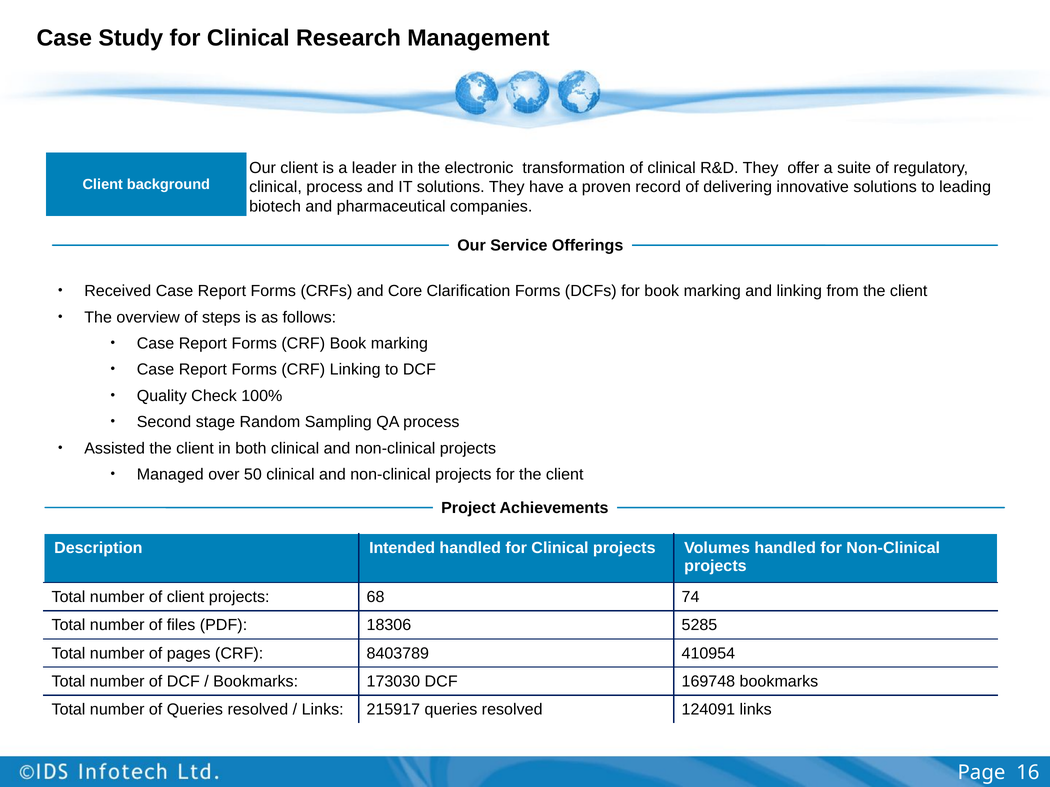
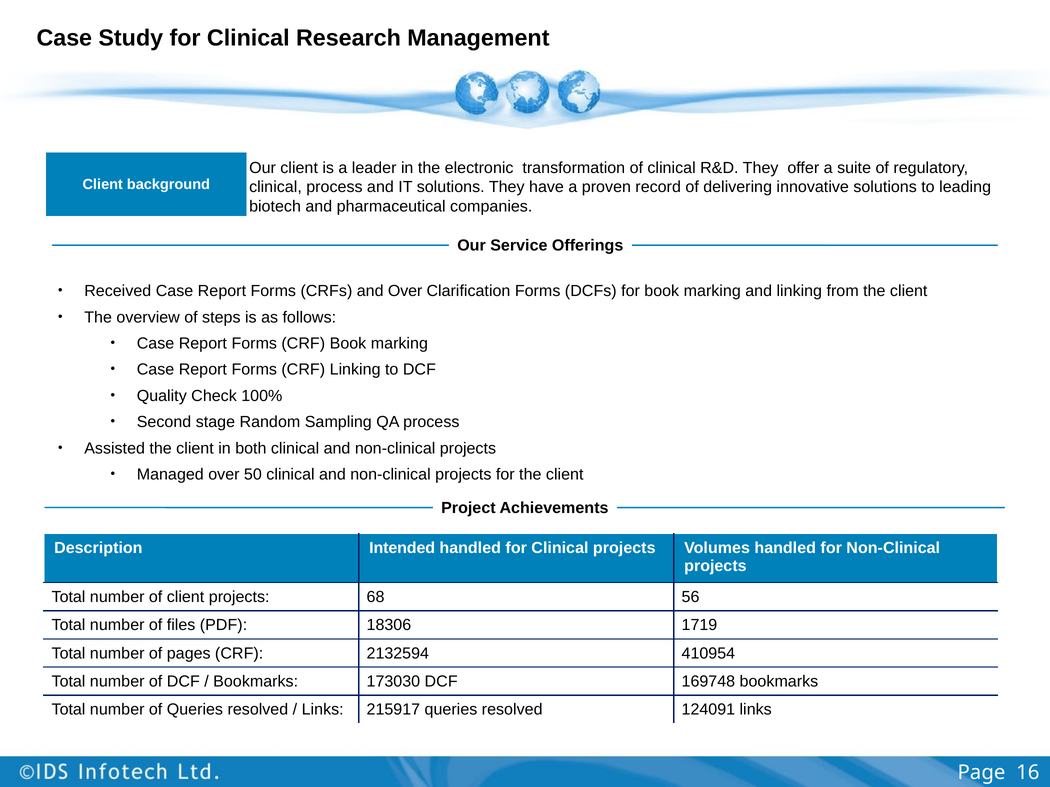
and Core: Core -> Over
74: 74 -> 56
5285: 5285 -> 1719
8403789: 8403789 -> 2132594
